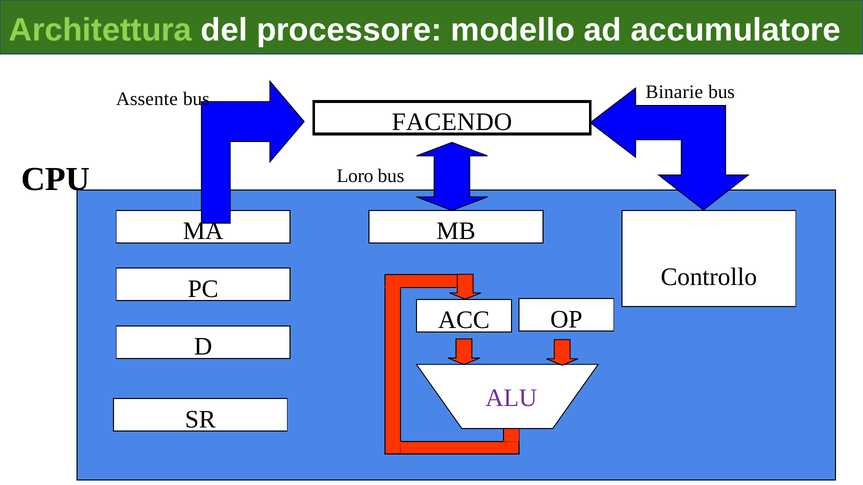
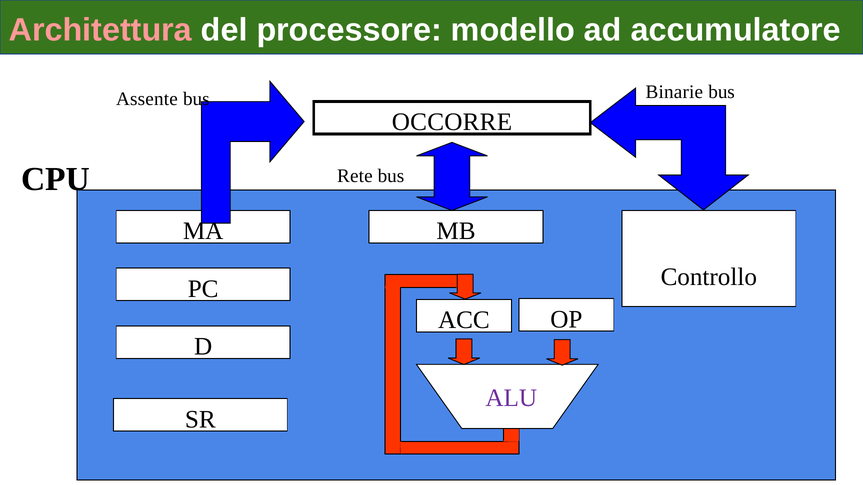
Architettura colour: light green -> pink
FACENDO: FACENDO -> OCCORRE
Loro: Loro -> Rete
